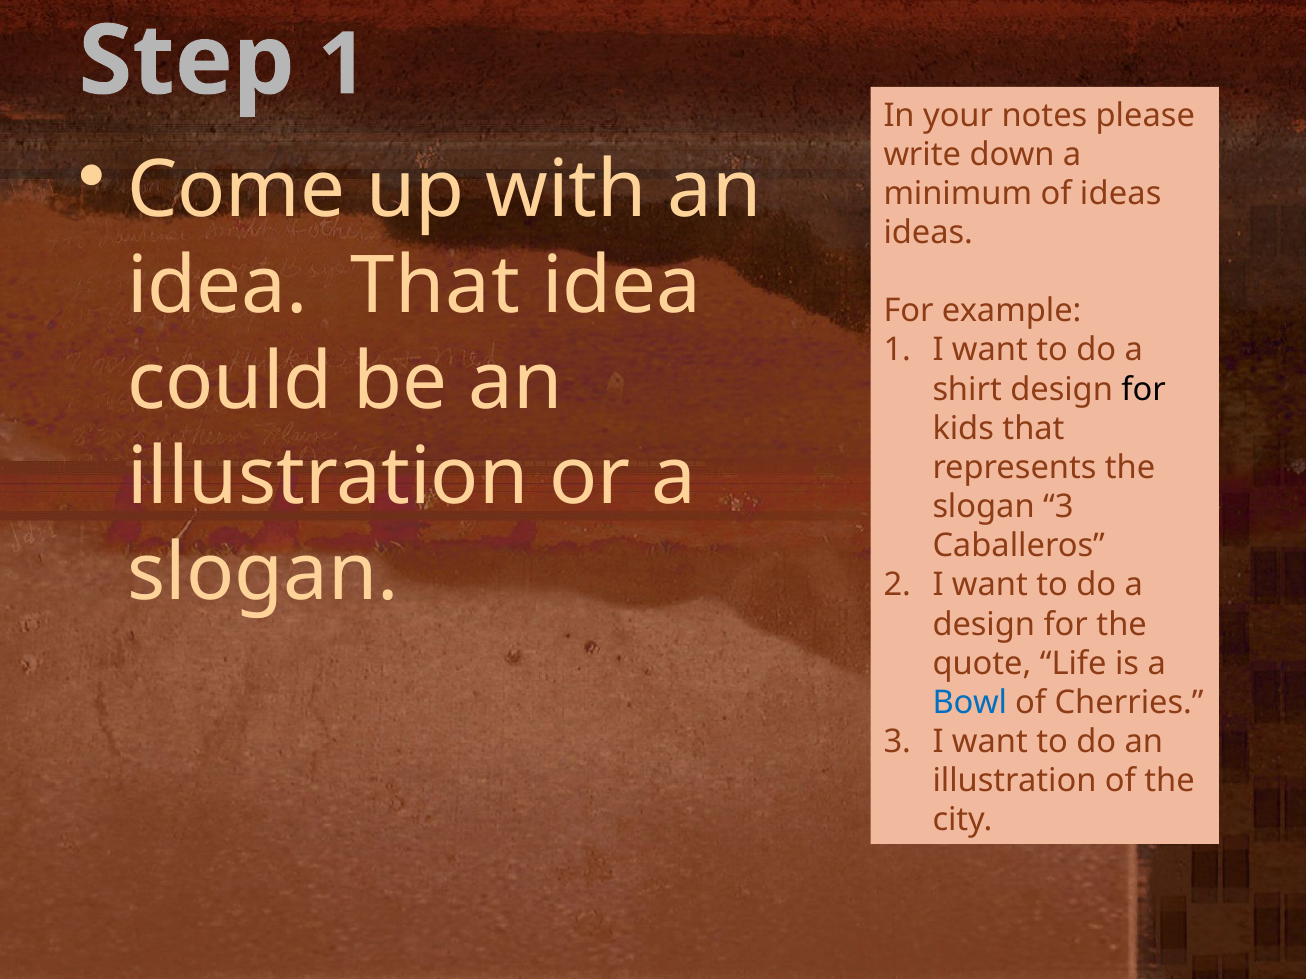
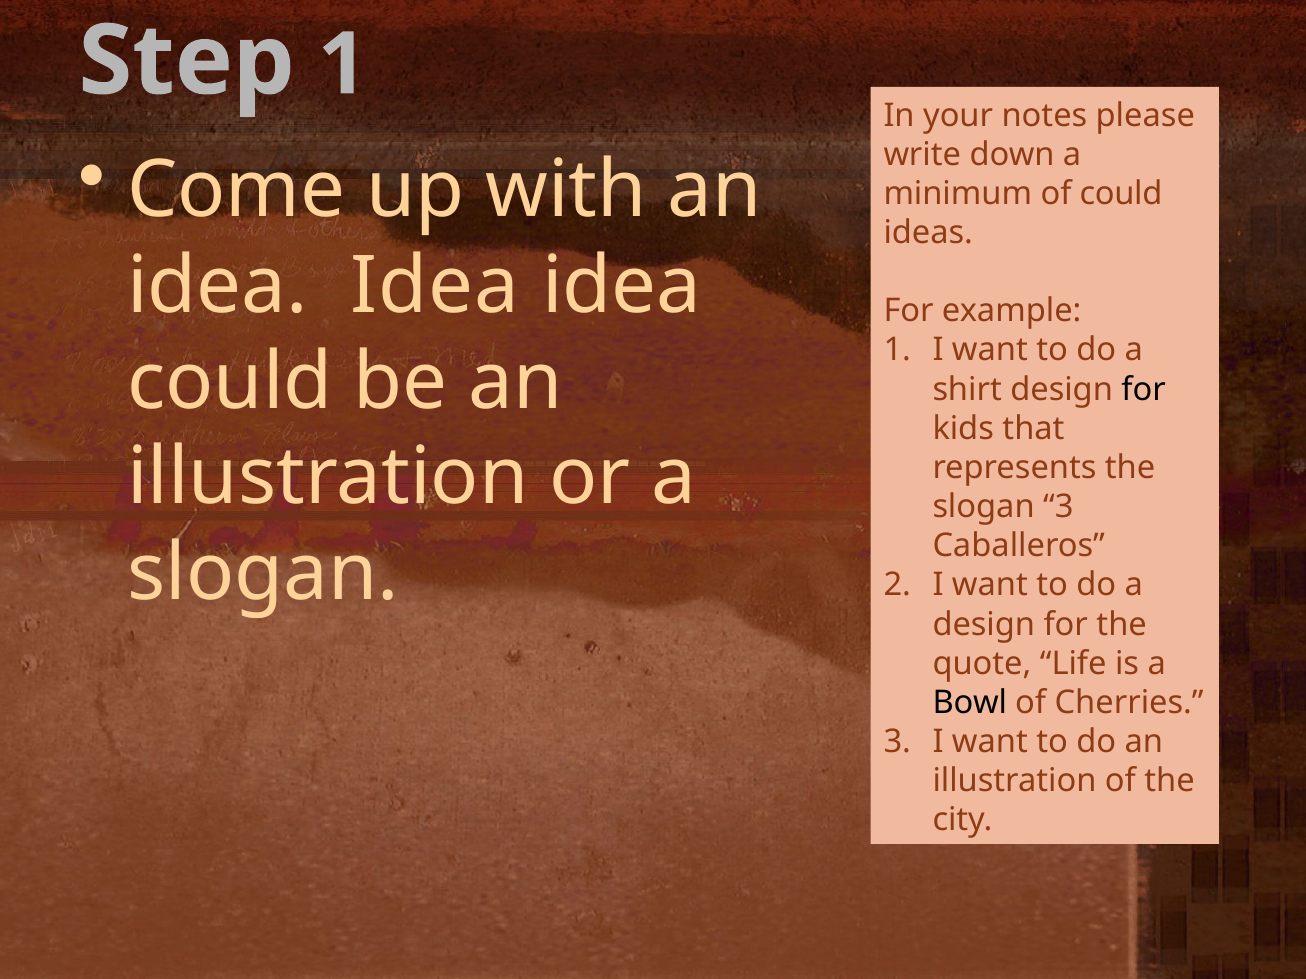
of ideas: ideas -> could
That at (435, 286): That -> Idea
Bowl colour: blue -> black
